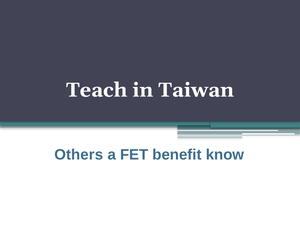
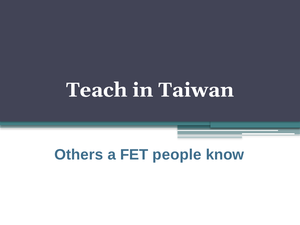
benefit: benefit -> people
